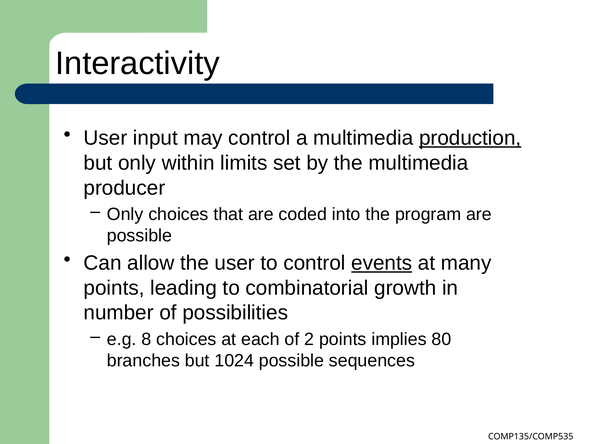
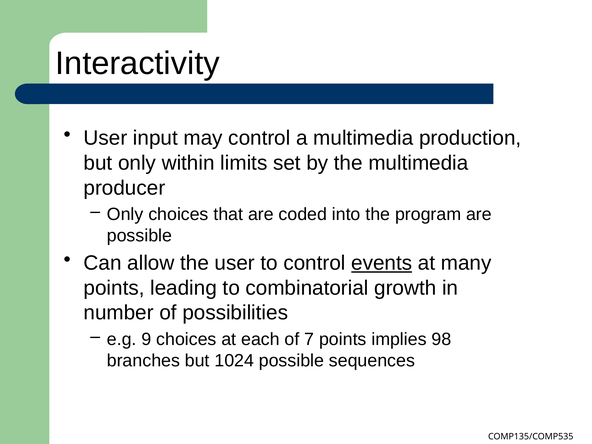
production underline: present -> none
8: 8 -> 9
2: 2 -> 7
80: 80 -> 98
